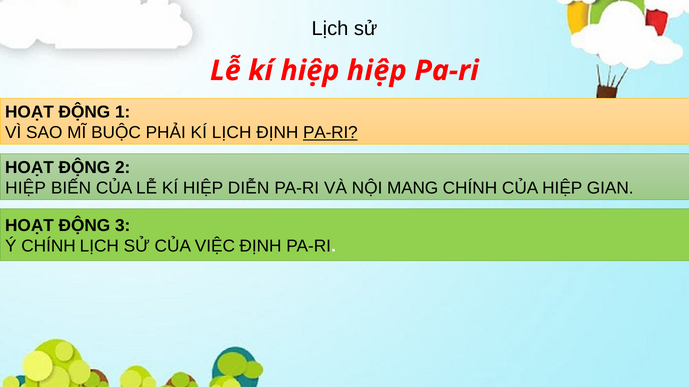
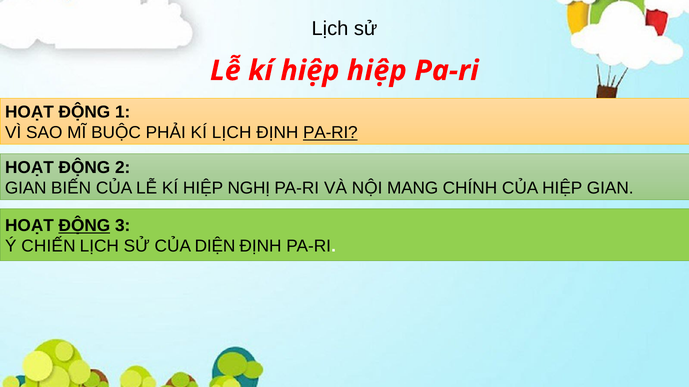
HIỆP at (26, 188): HIỆP -> GIAN
DIỄN: DIỄN -> NGHỊ
ĐỘNG at (84, 226) underline: none -> present
Ý CHÍNH: CHÍNH -> CHIẾN
VIỆC: VIỆC -> DIỆN
